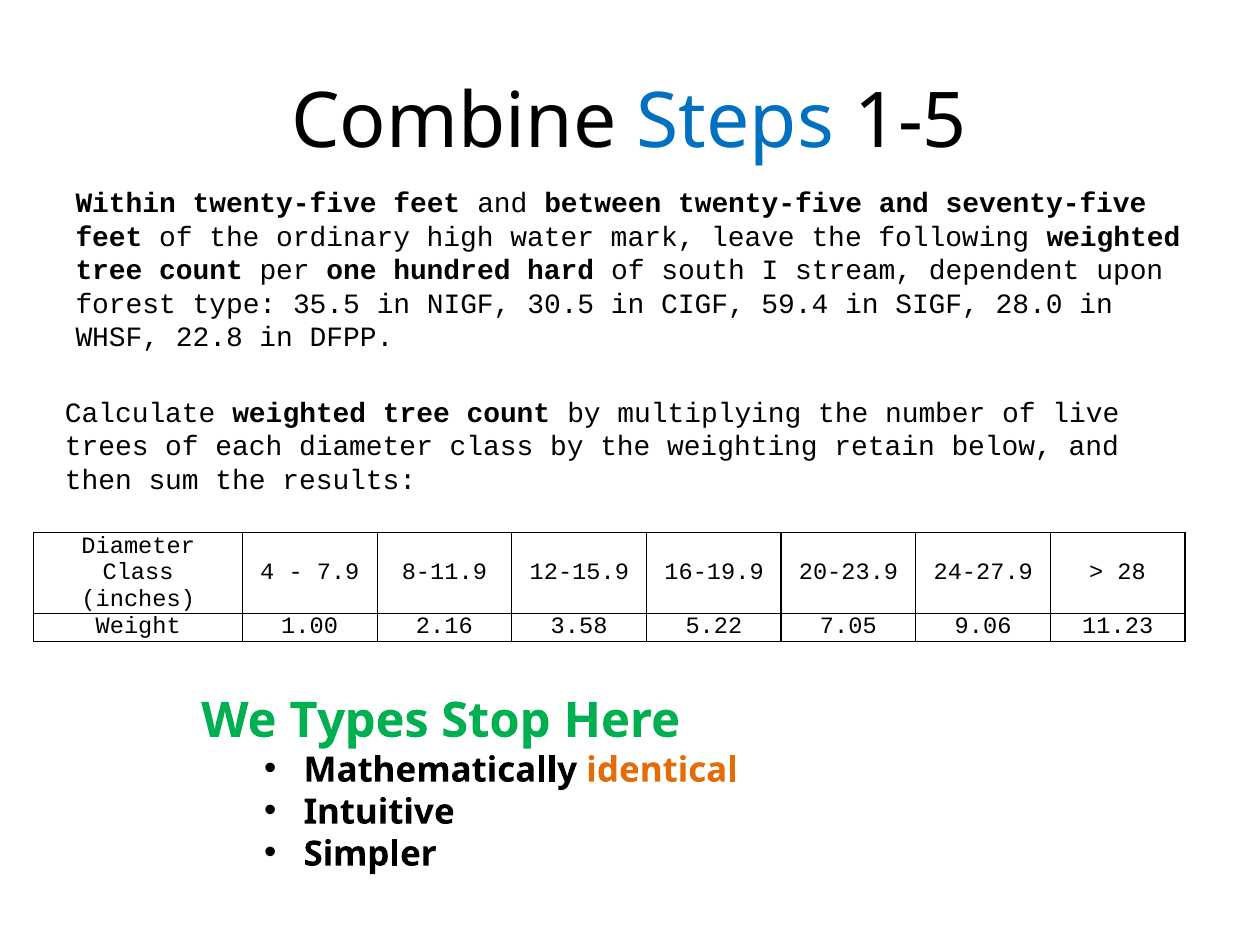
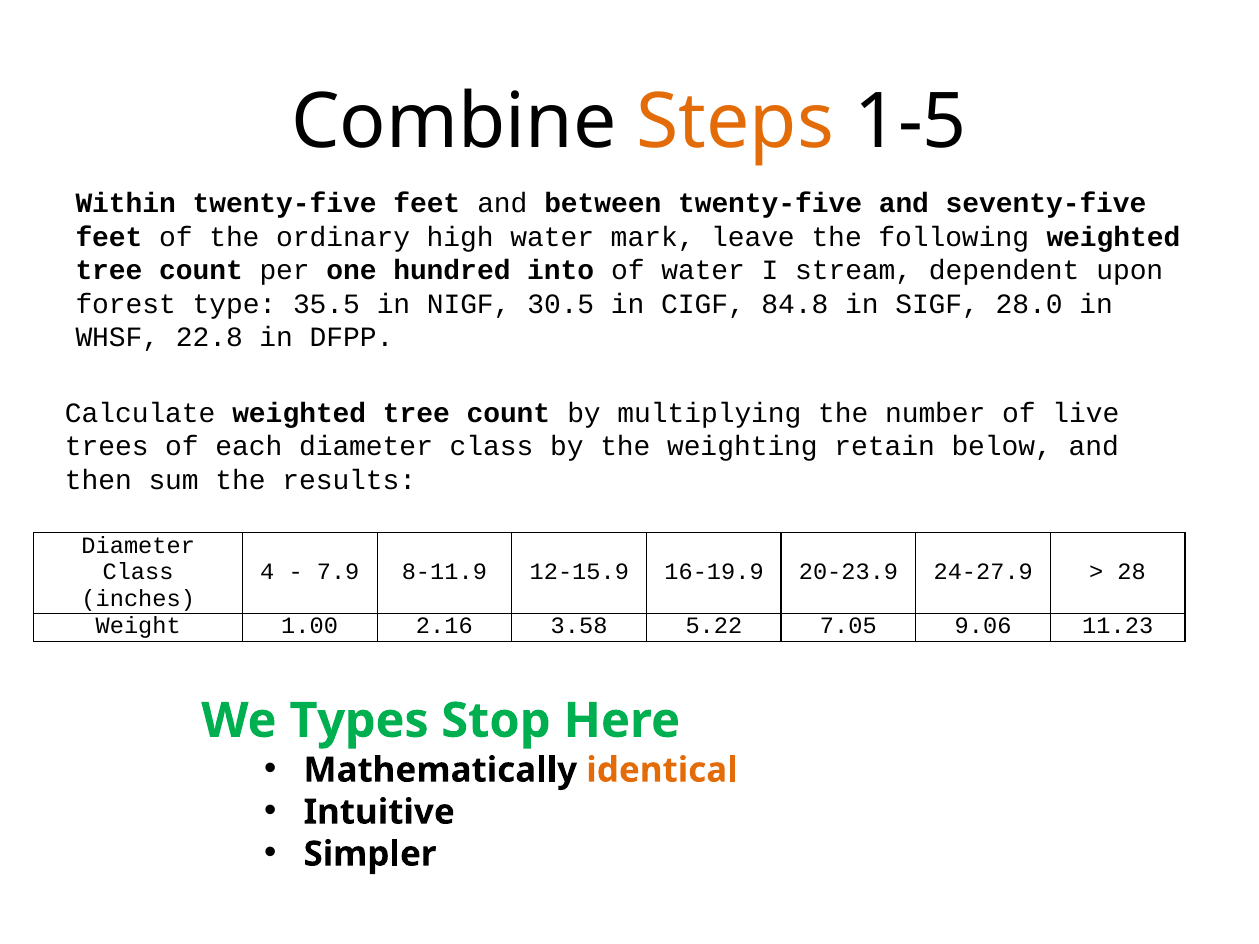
Steps colour: blue -> orange
hard: hard -> into
of south: south -> water
59.4: 59.4 -> 84.8
